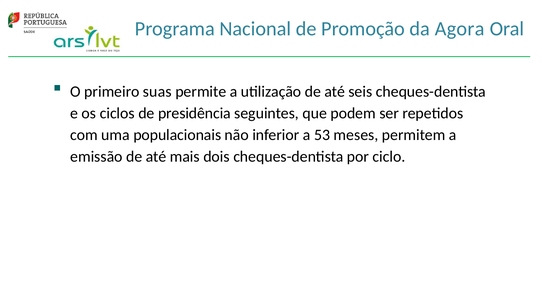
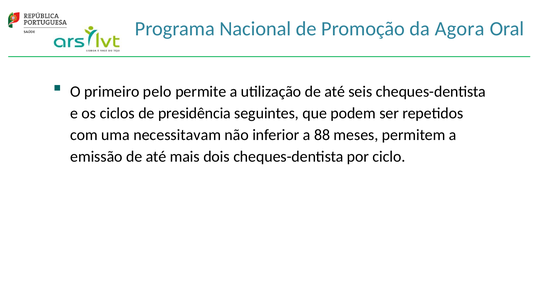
suas: suas -> pelo
populacionais: populacionais -> necessitavam
53: 53 -> 88
